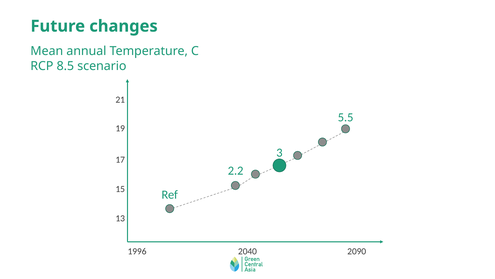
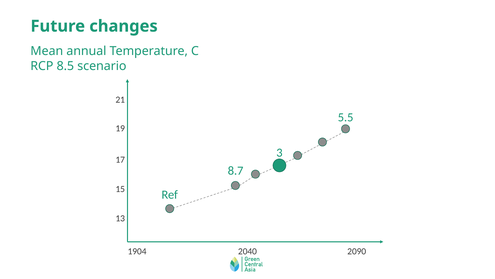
2.2: 2.2 -> 8.7
1996: 1996 -> 1904
